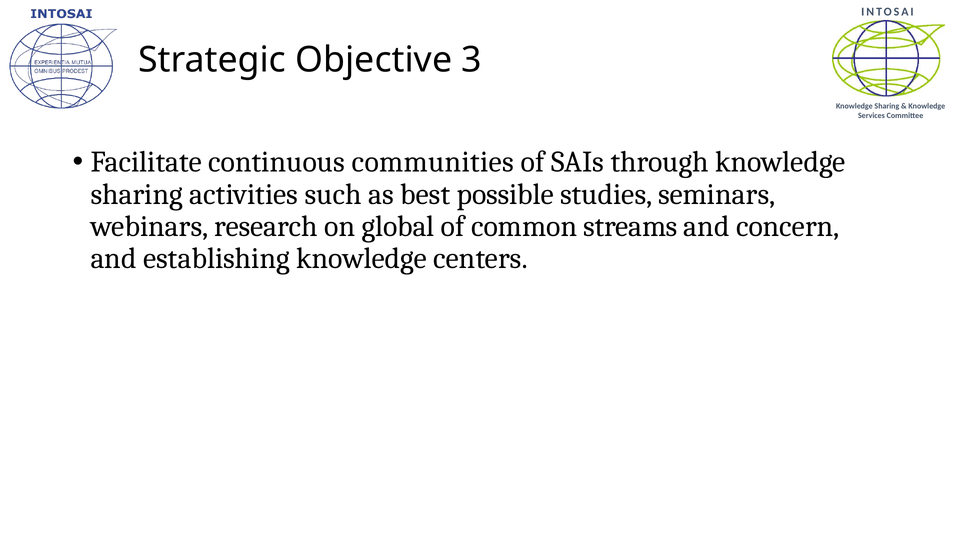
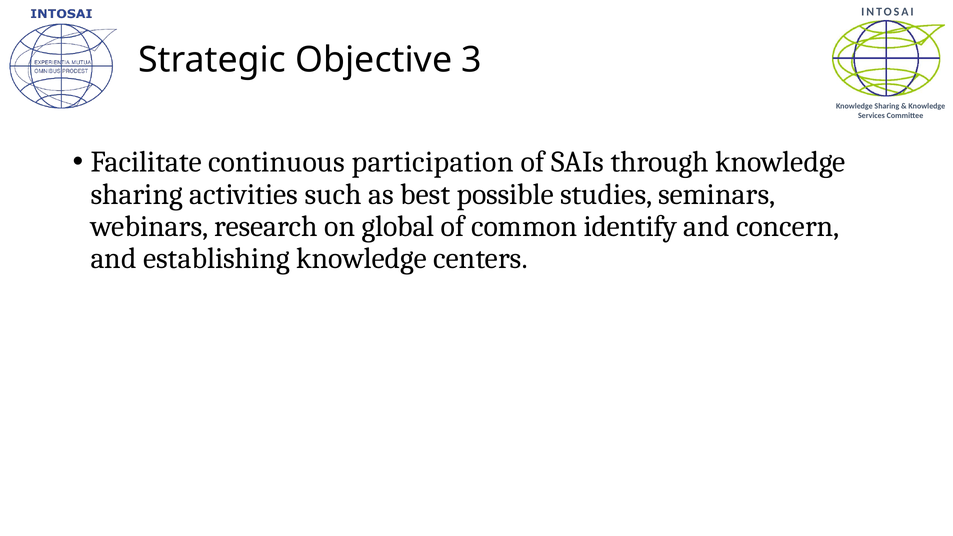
communities: communities -> participation
streams: streams -> identify
